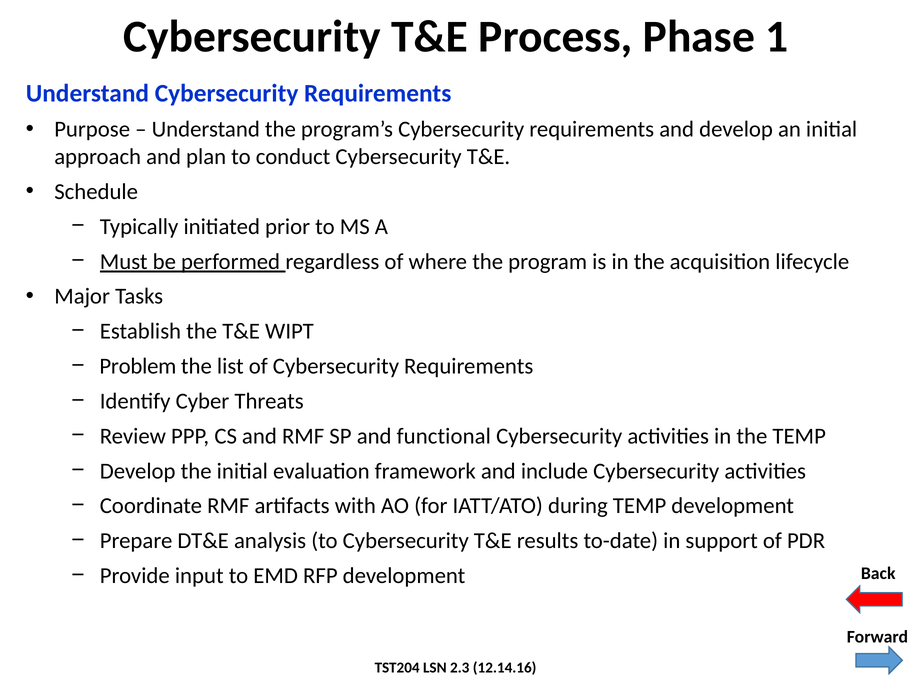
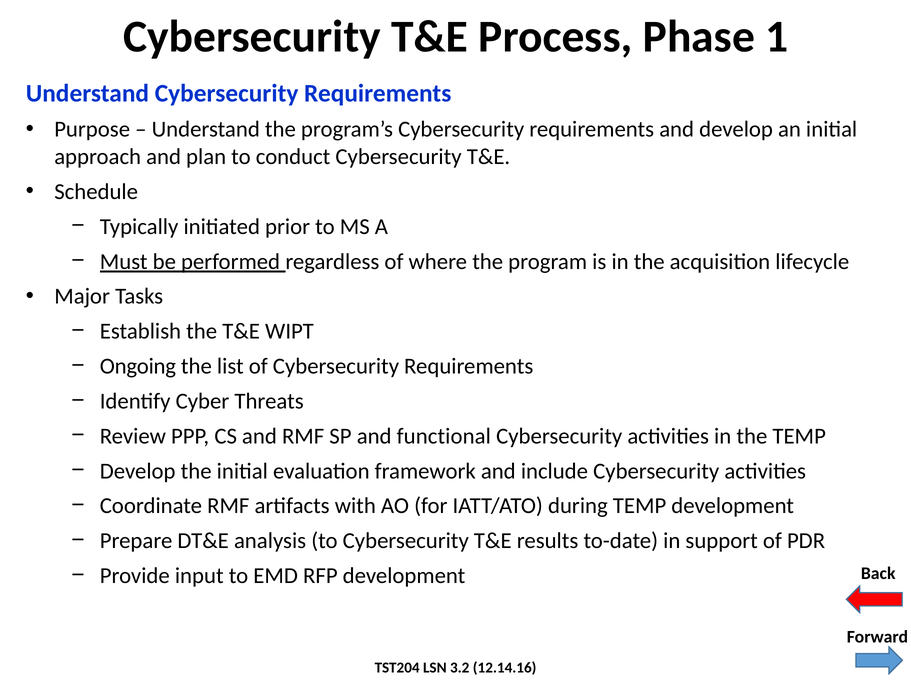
Problem: Problem -> Ongoing
2.3: 2.3 -> 3.2
